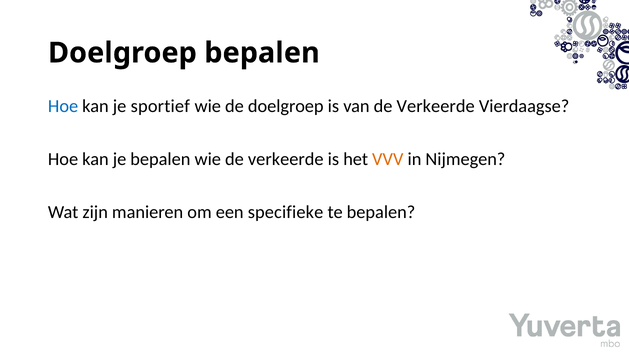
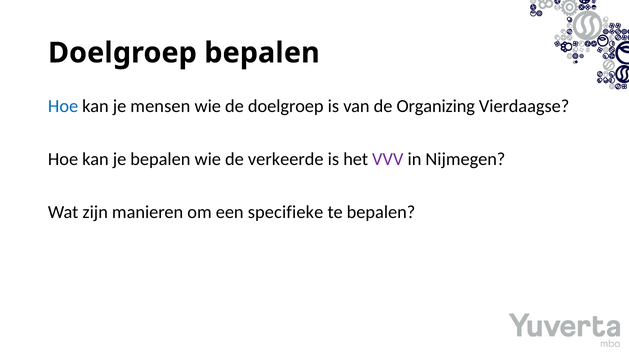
sportief: sportief -> mensen
van de Verkeerde: Verkeerde -> Organizing
VVV colour: orange -> purple
